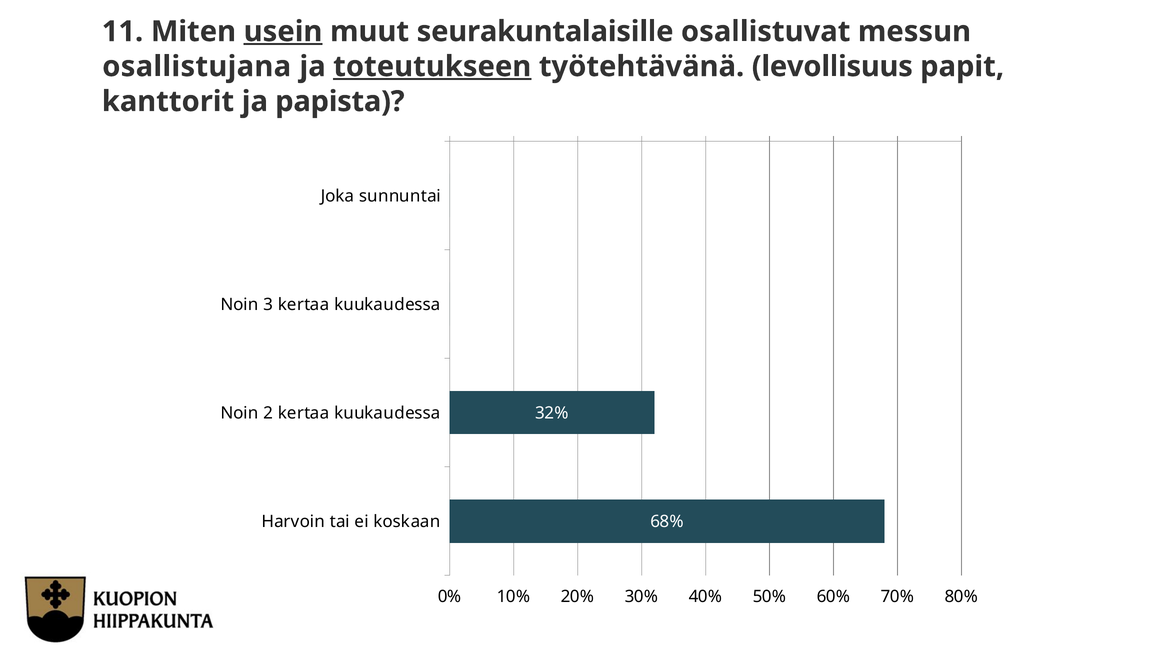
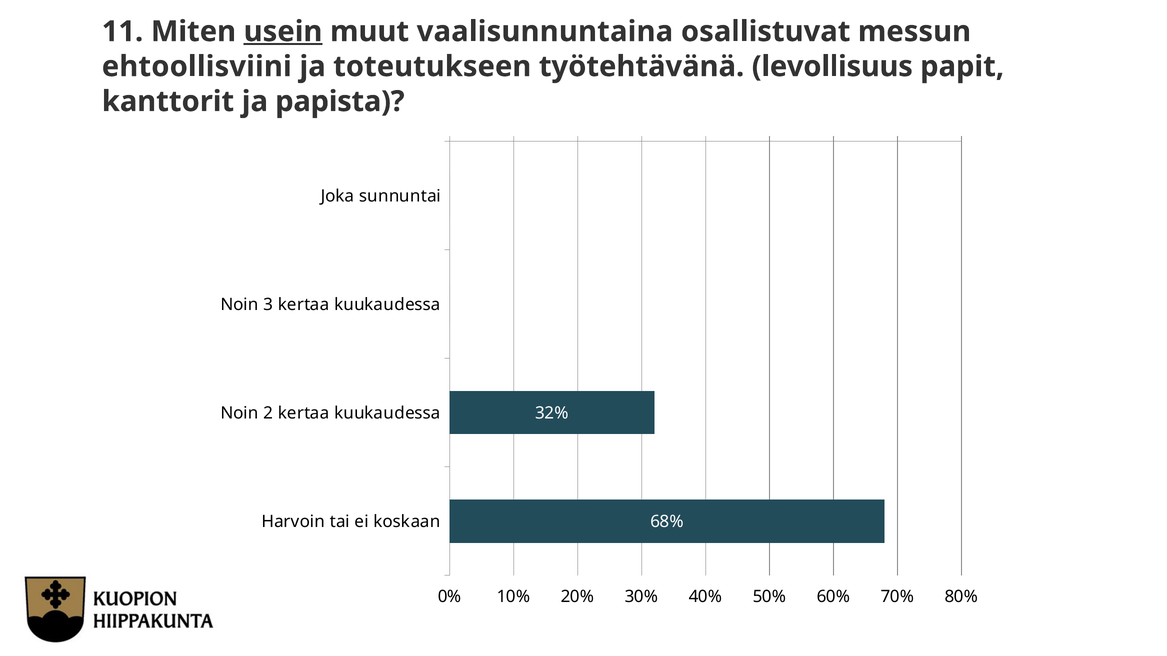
seurakuntalaisille: seurakuntalaisille -> vaalisunnuntaina
osallistujana: osallistujana -> ehtoollisviini
toteutukseen underline: present -> none
